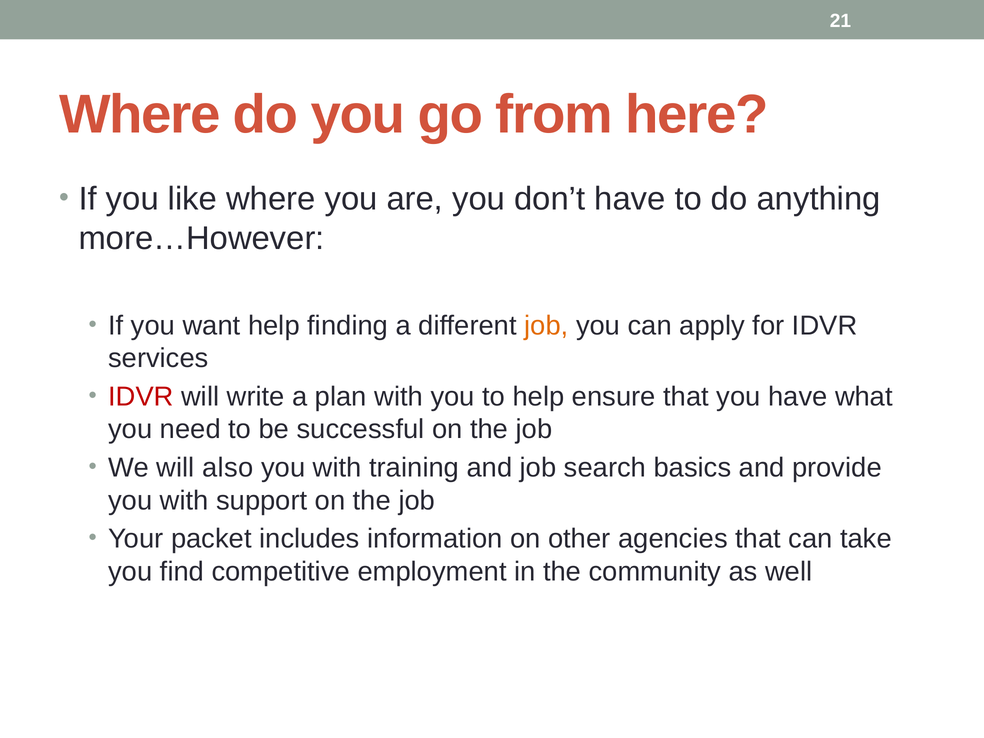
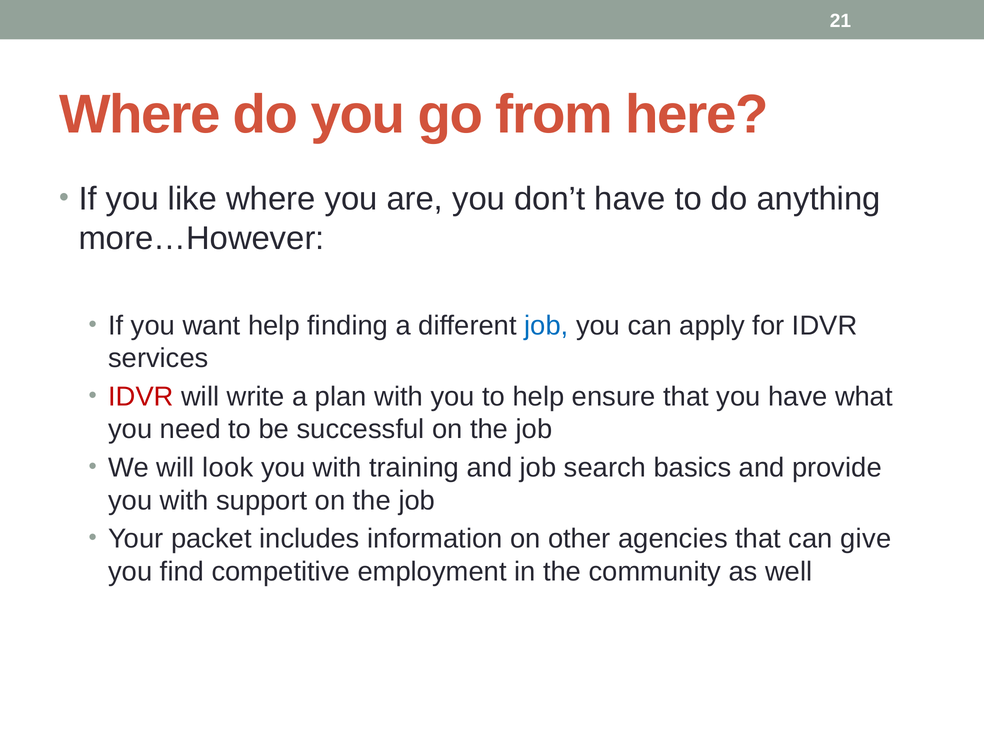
job at (546, 326) colour: orange -> blue
also: also -> look
take: take -> give
